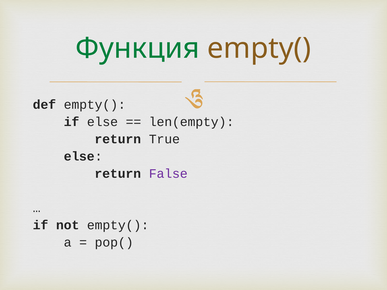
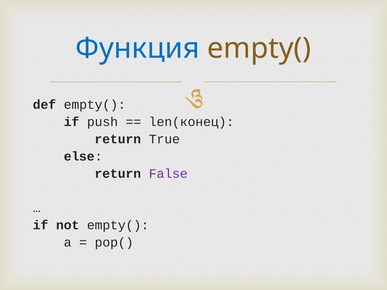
Функция colour: green -> blue
if else: else -> push
len(empty: len(empty -> len(конец
